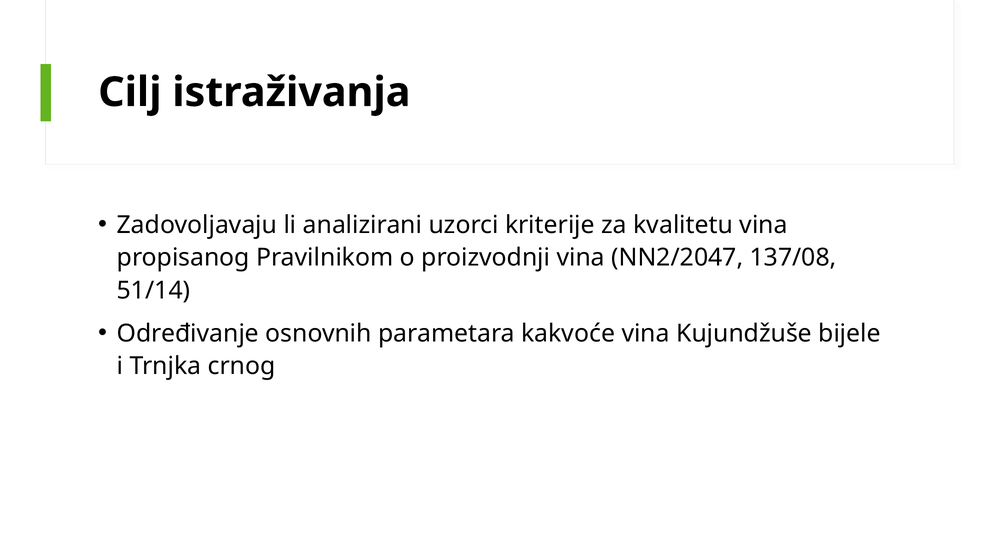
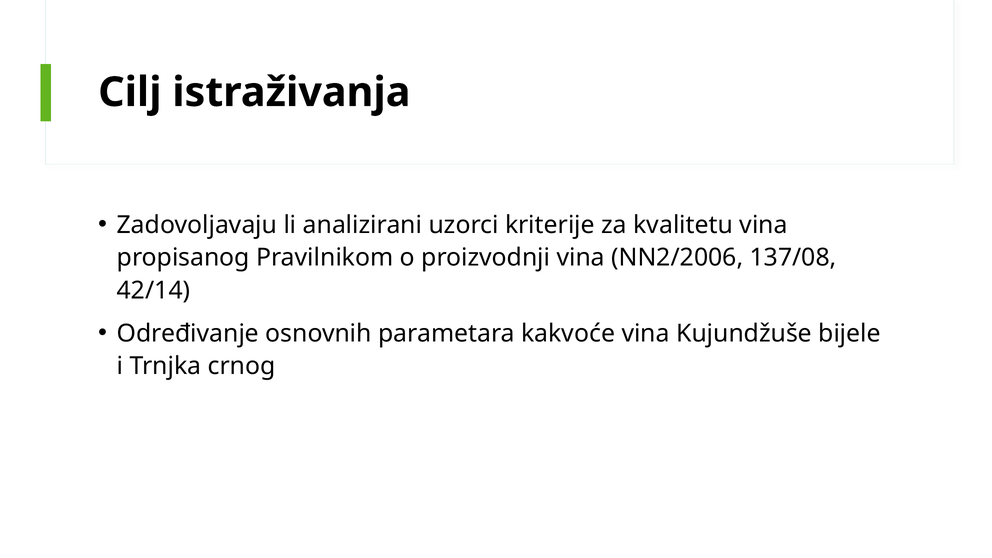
NN2/2047: NN2/2047 -> NN2/2006
51/14: 51/14 -> 42/14
